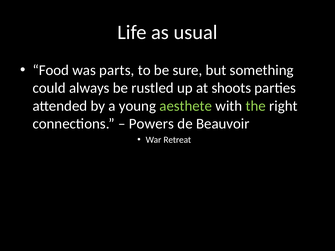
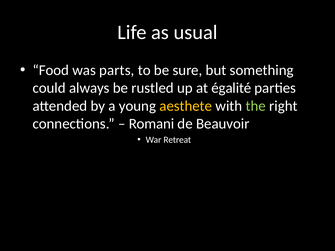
shoots: shoots -> égalité
aesthete colour: light green -> yellow
Powers: Powers -> Romani
